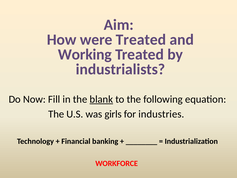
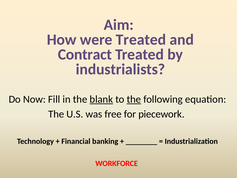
Working: Working -> Contract
the at (134, 99) underline: none -> present
girls: girls -> free
industries: industries -> piecework
